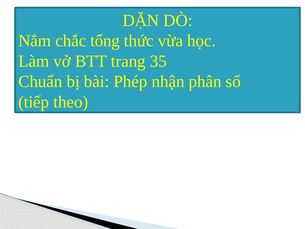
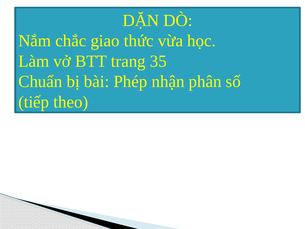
tổng: tổng -> giao
